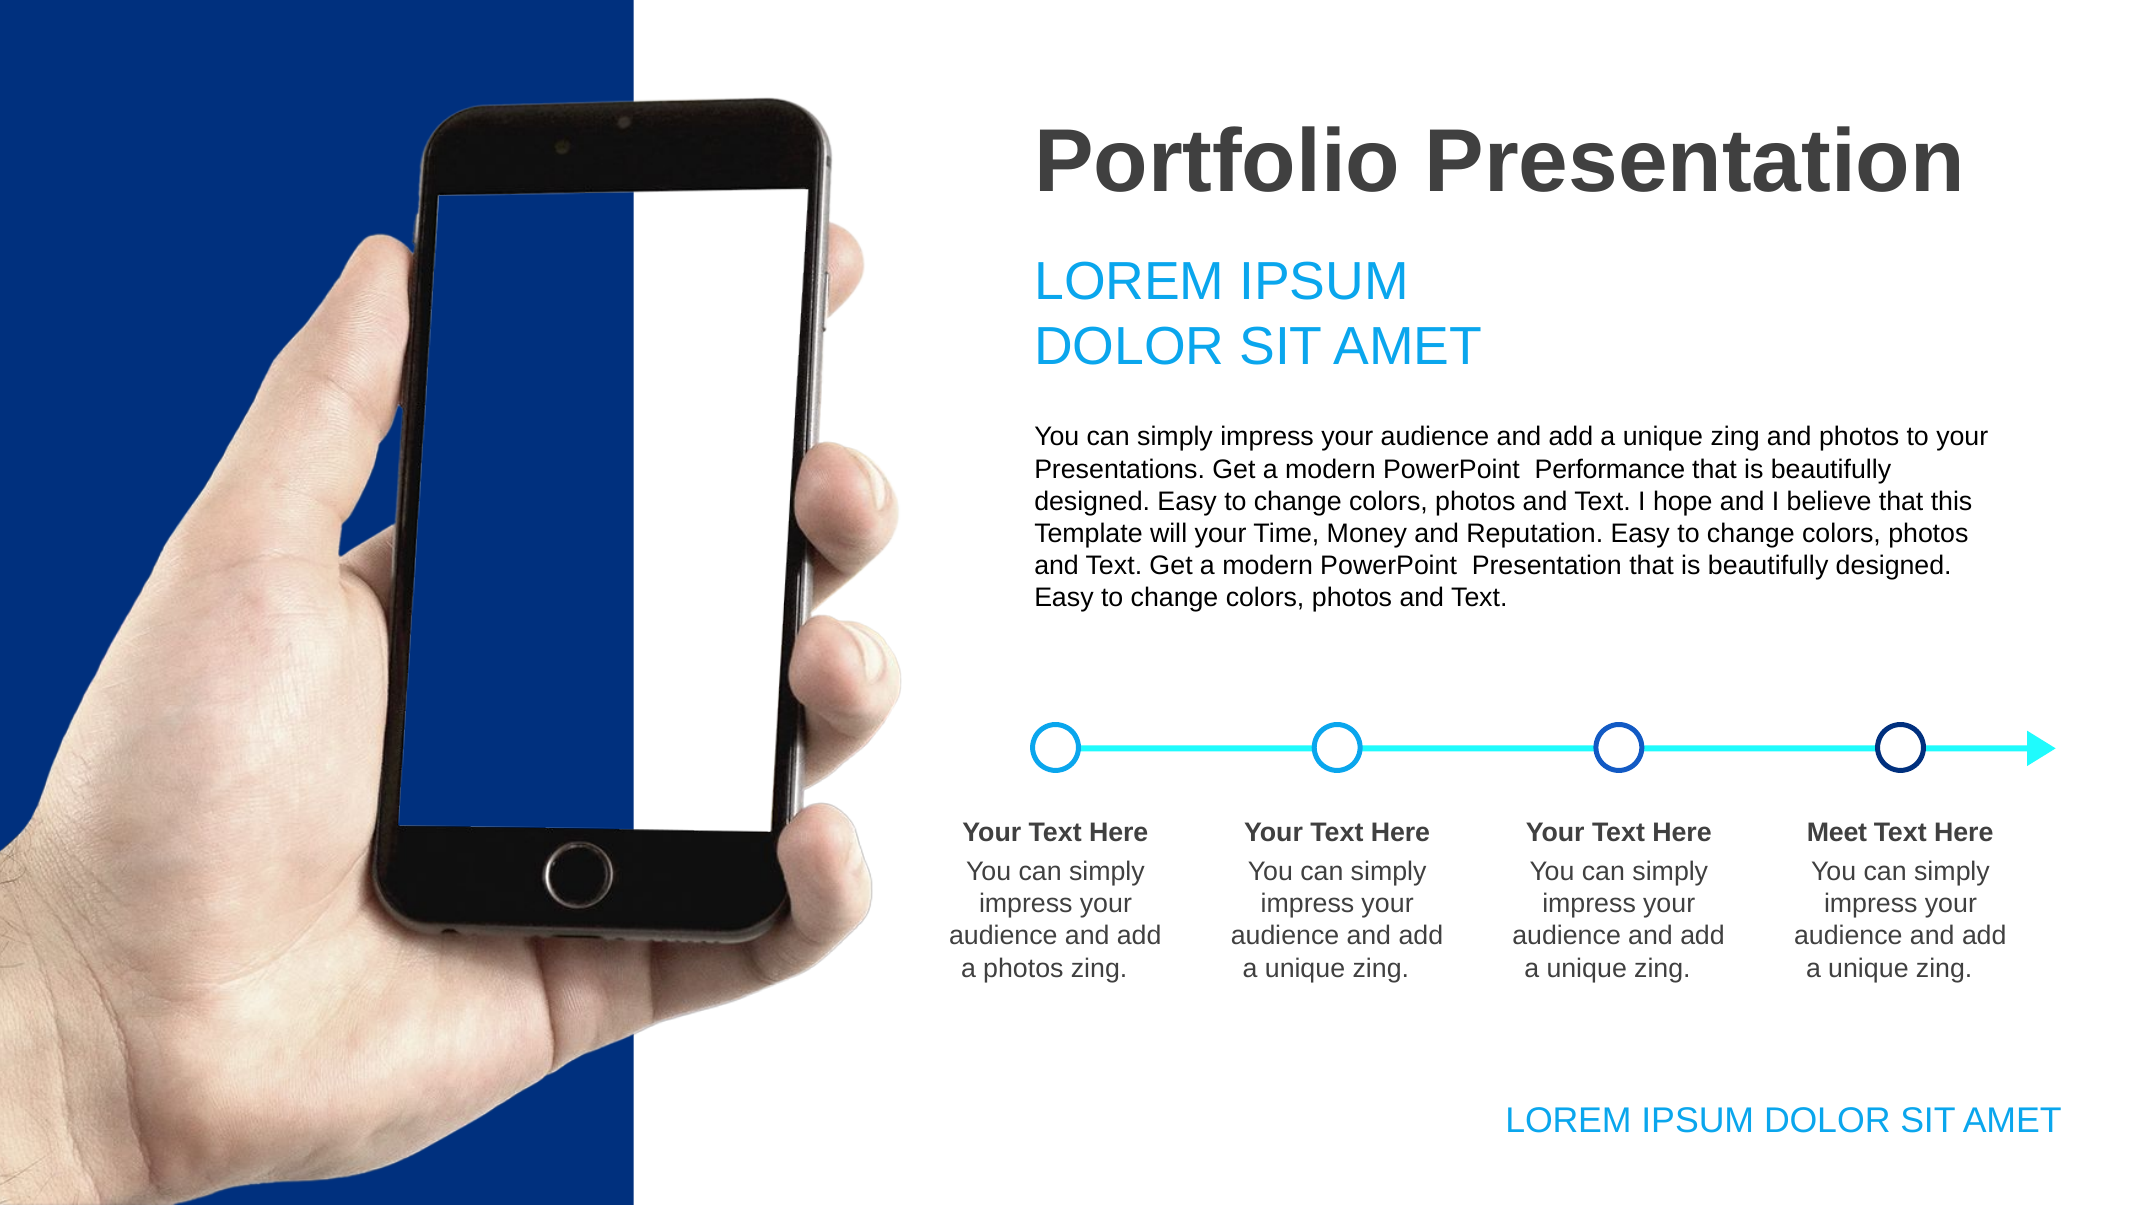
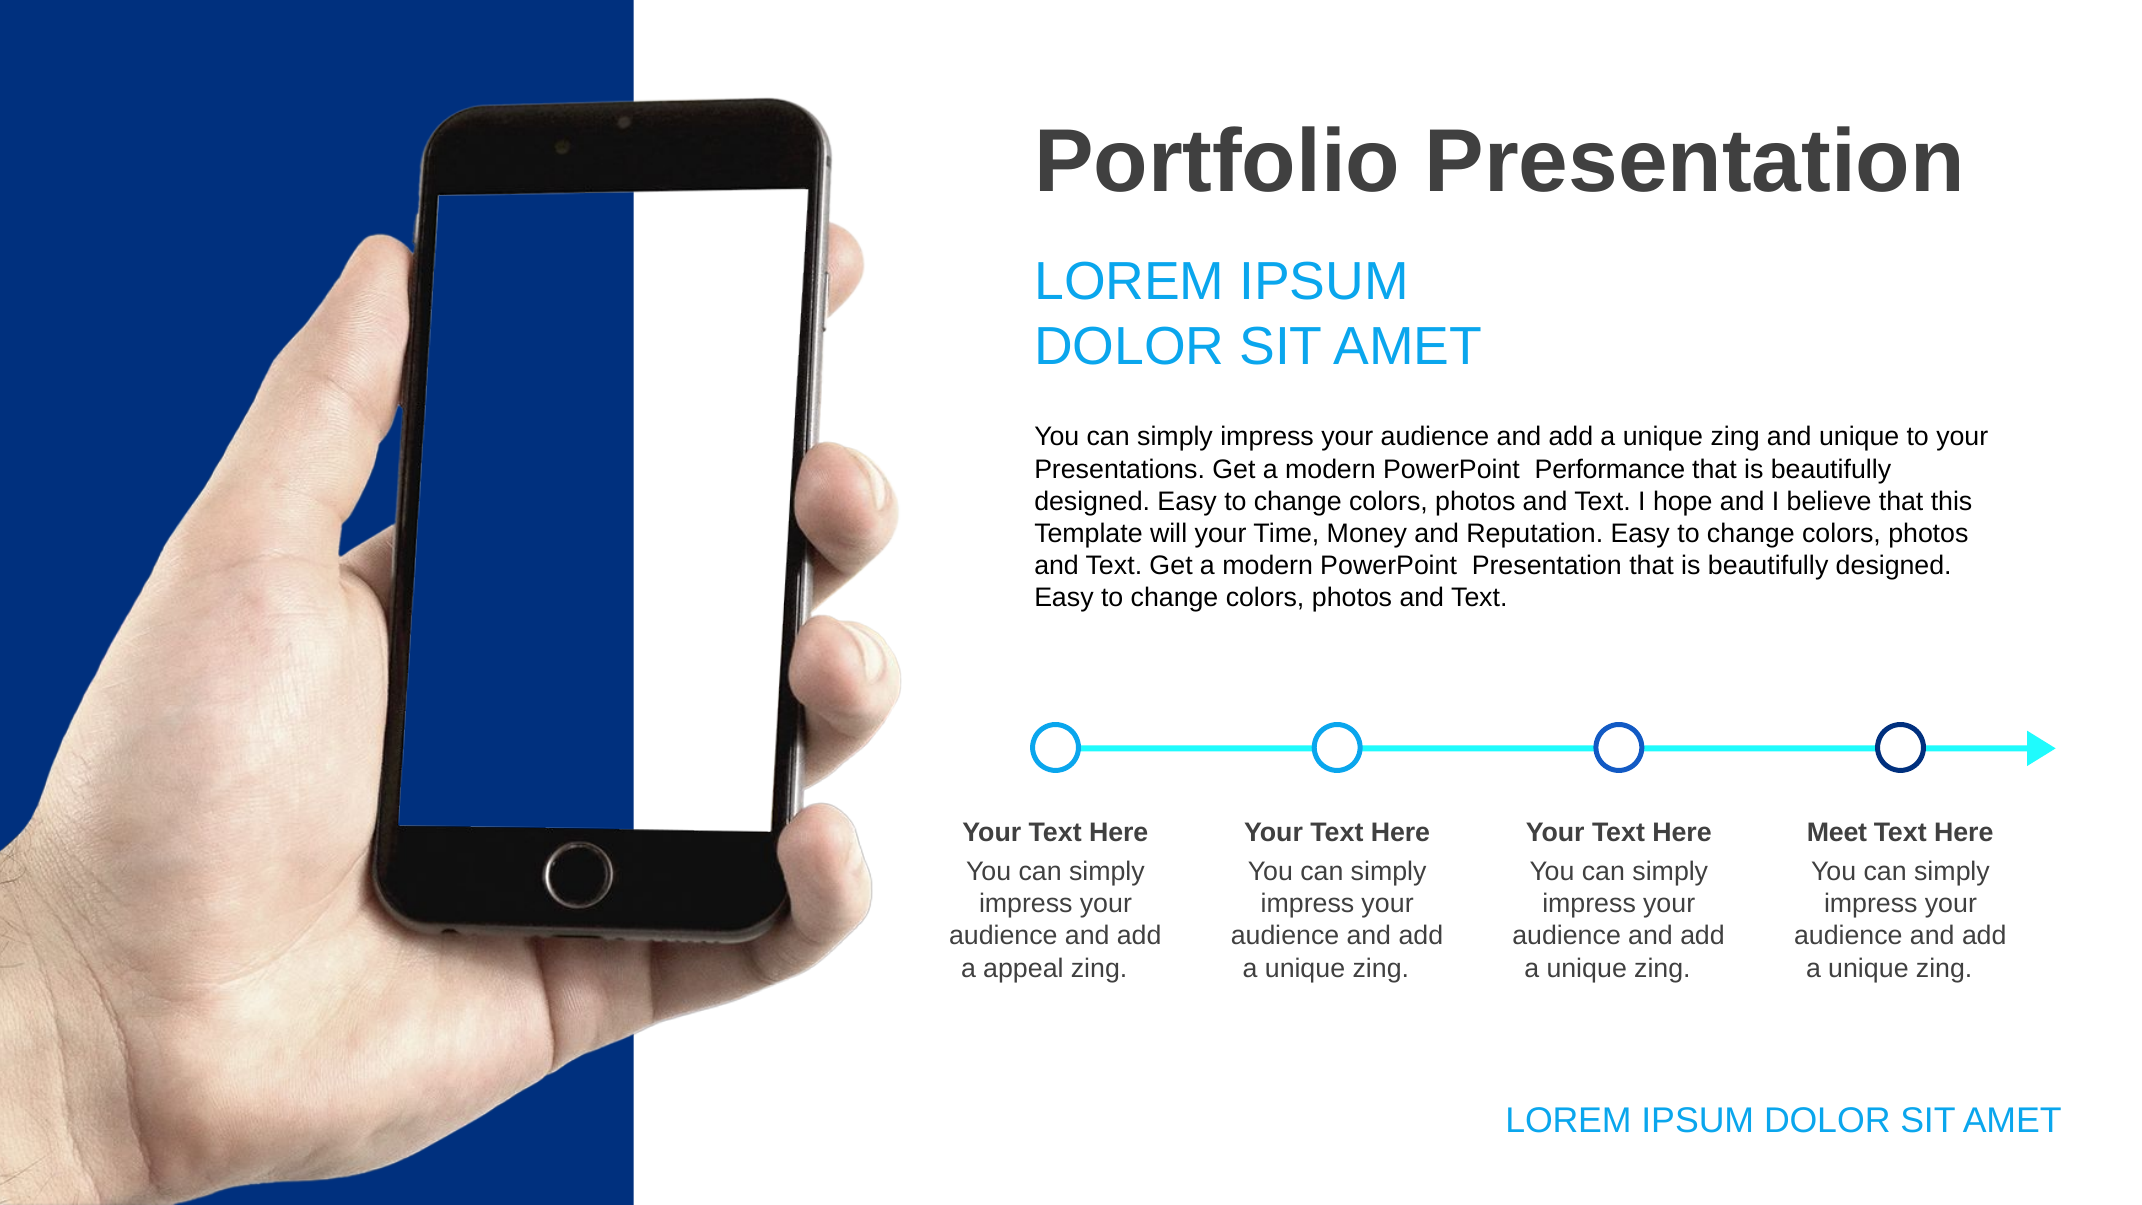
and photos: photos -> unique
a photos: photos -> appeal
